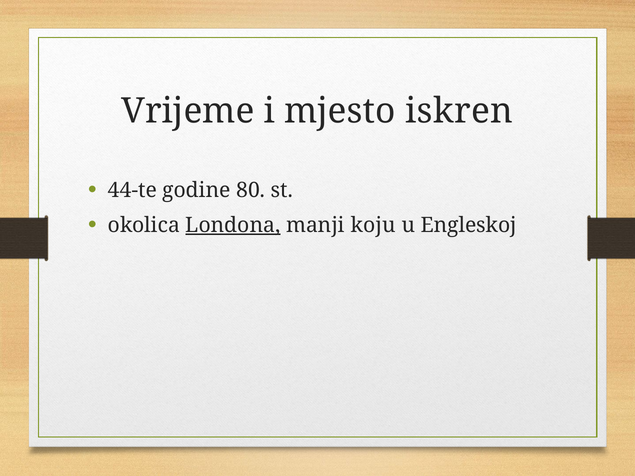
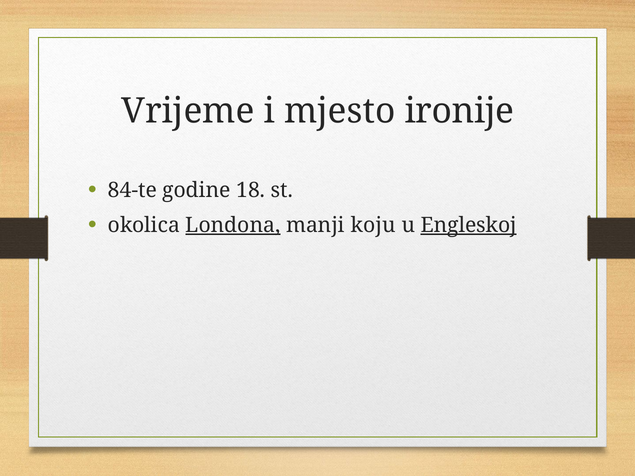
iskren: iskren -> ironije
44-te: 44-te -> 84-te
80: 80 -> 18
Engleskoj underline: none -> present
